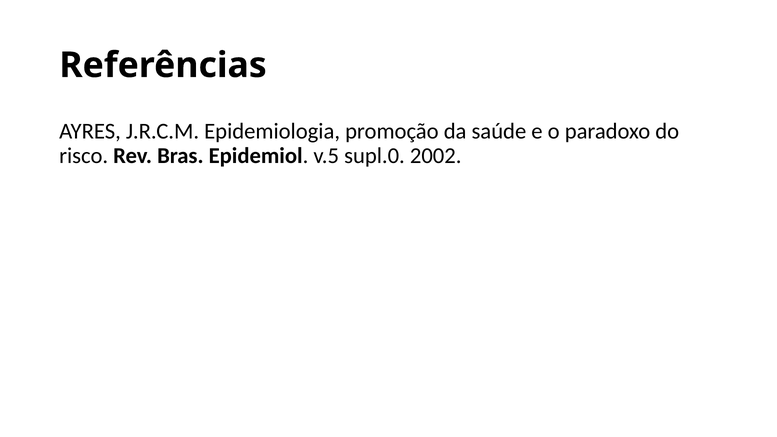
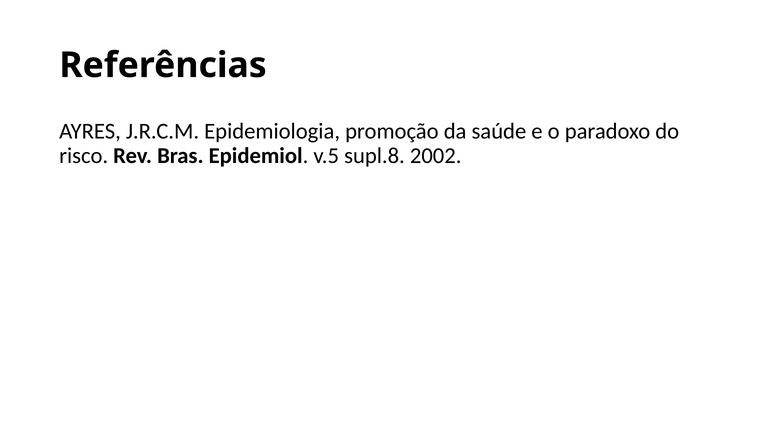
supl.0: supl.0 -> supl.8
